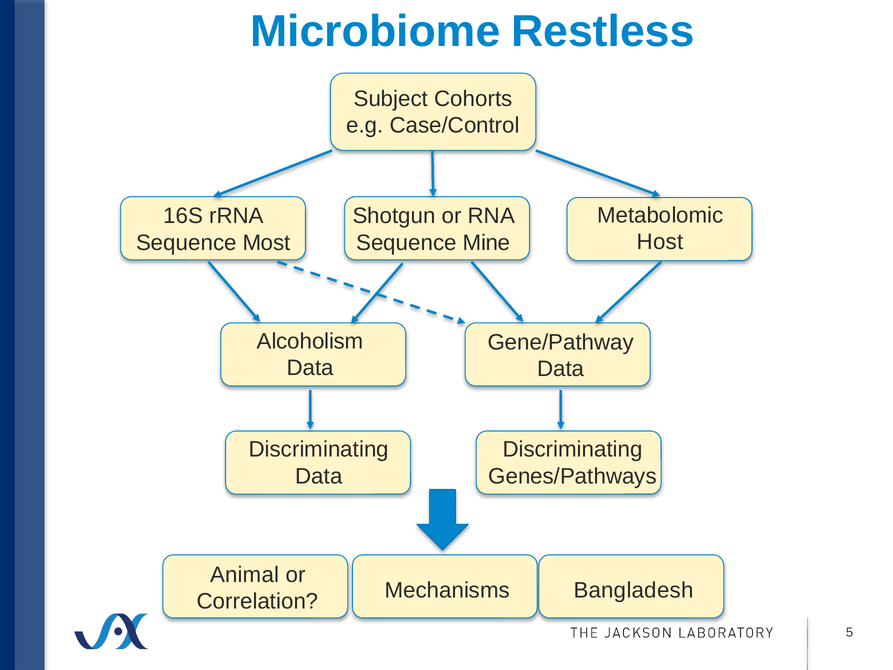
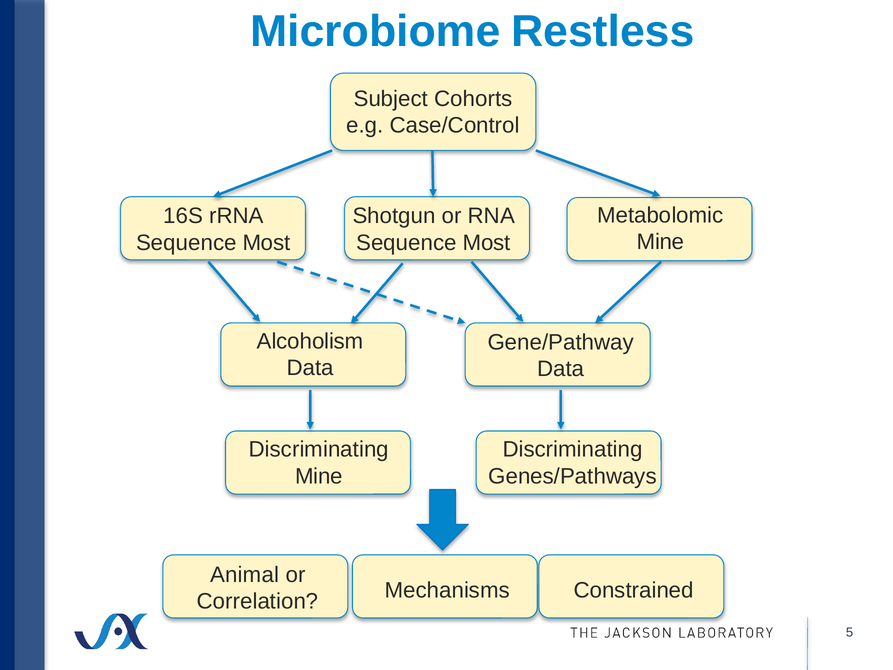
Host at (660, 242): Host -> Mine
Mine at (487, 243): Mine -> Most
Data at (319, 476): Data -> Mine
Bangladesh: Bangladesh -> Constrained
